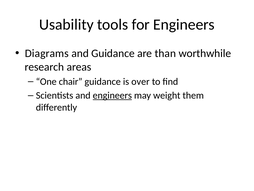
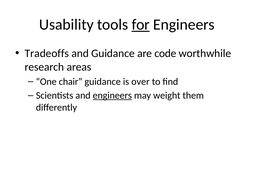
for underline: none -> present
Diagrams: Diagrams -> Tradeoffs
than: than -> code
